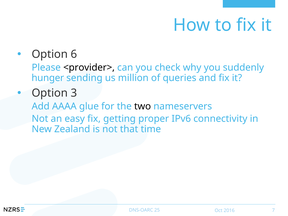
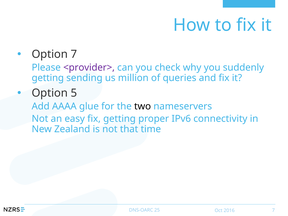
Option 6: 6 -> 7
<provider> colour: black -> purple
hunger at (48, 78): hunger -> getting
3: 3 -> 5
